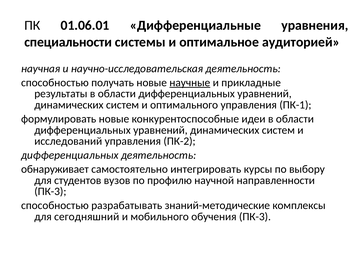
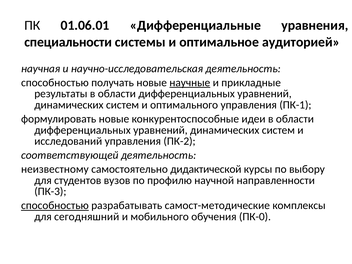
дифференциальных at (70, 155): дифференциальных -> соответствующей
обнаруживает: обнаруживает -> неизвестному
интегрировать: интегрировать -> дидактической
способностью at (55, 206) underline: none -> present
знаний-методические: знаний-методические -> самост-методические
обучения ПК-3: ПК-3 -> ПК-0
